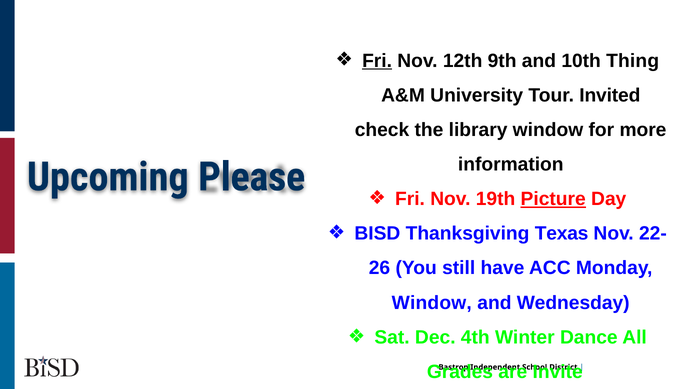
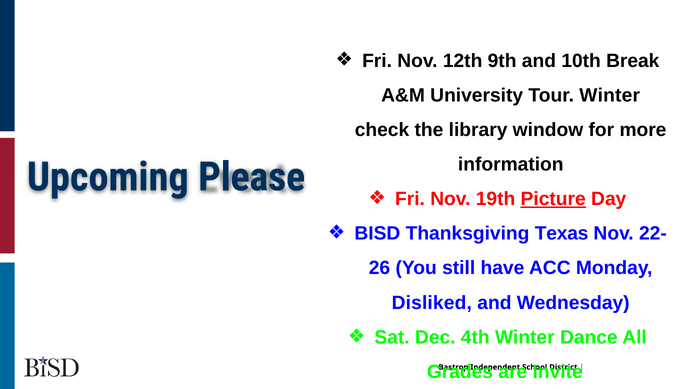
Fri at (377, 61) underline: present -> none
Thing: Thing -> Break
Tour Invited: Invited -> Winter
Window at (432, 302): Window -> Disliked
